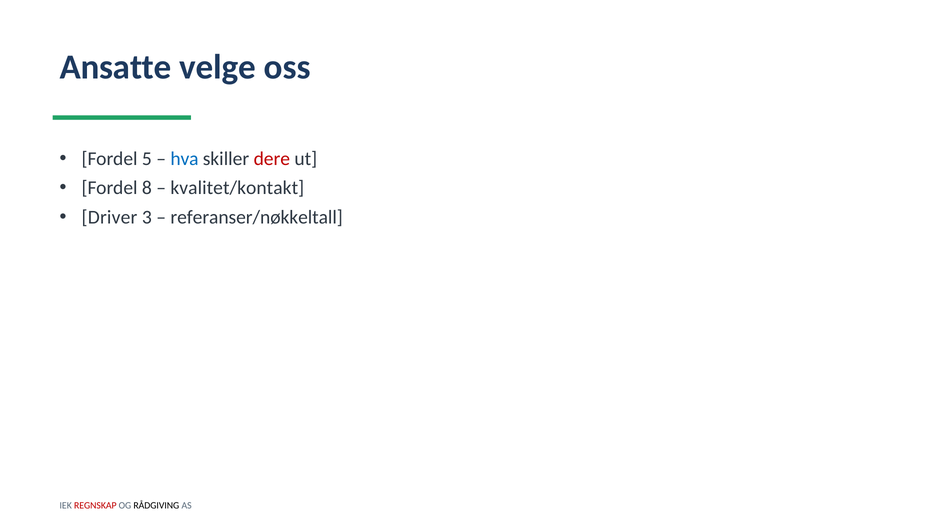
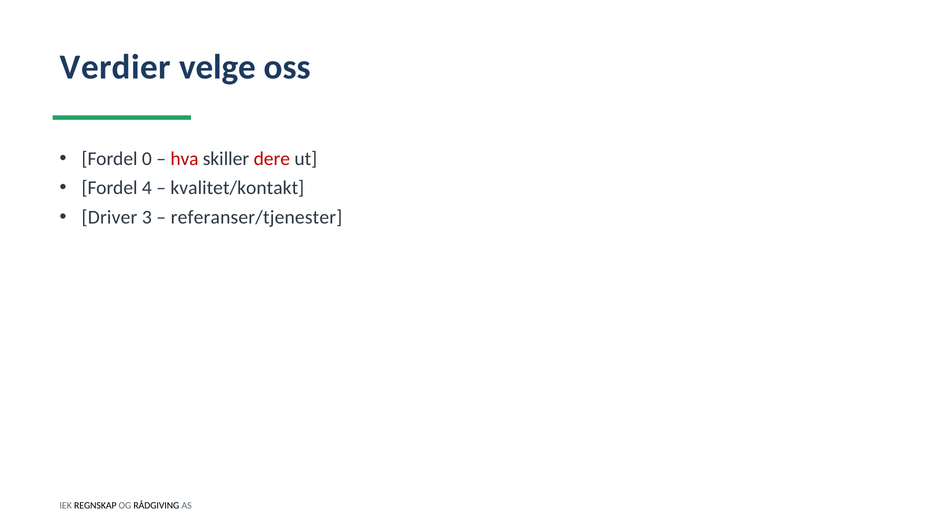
Ansatte: Ansatte -> Verdier
5: 5 -> 0
hva colour: blue -> red
8: 8 -> 4
referanser/nøkkeltall: referanser/nøkkeltall -> referanser/tjenester
REGNSKAP colour: red -> black
